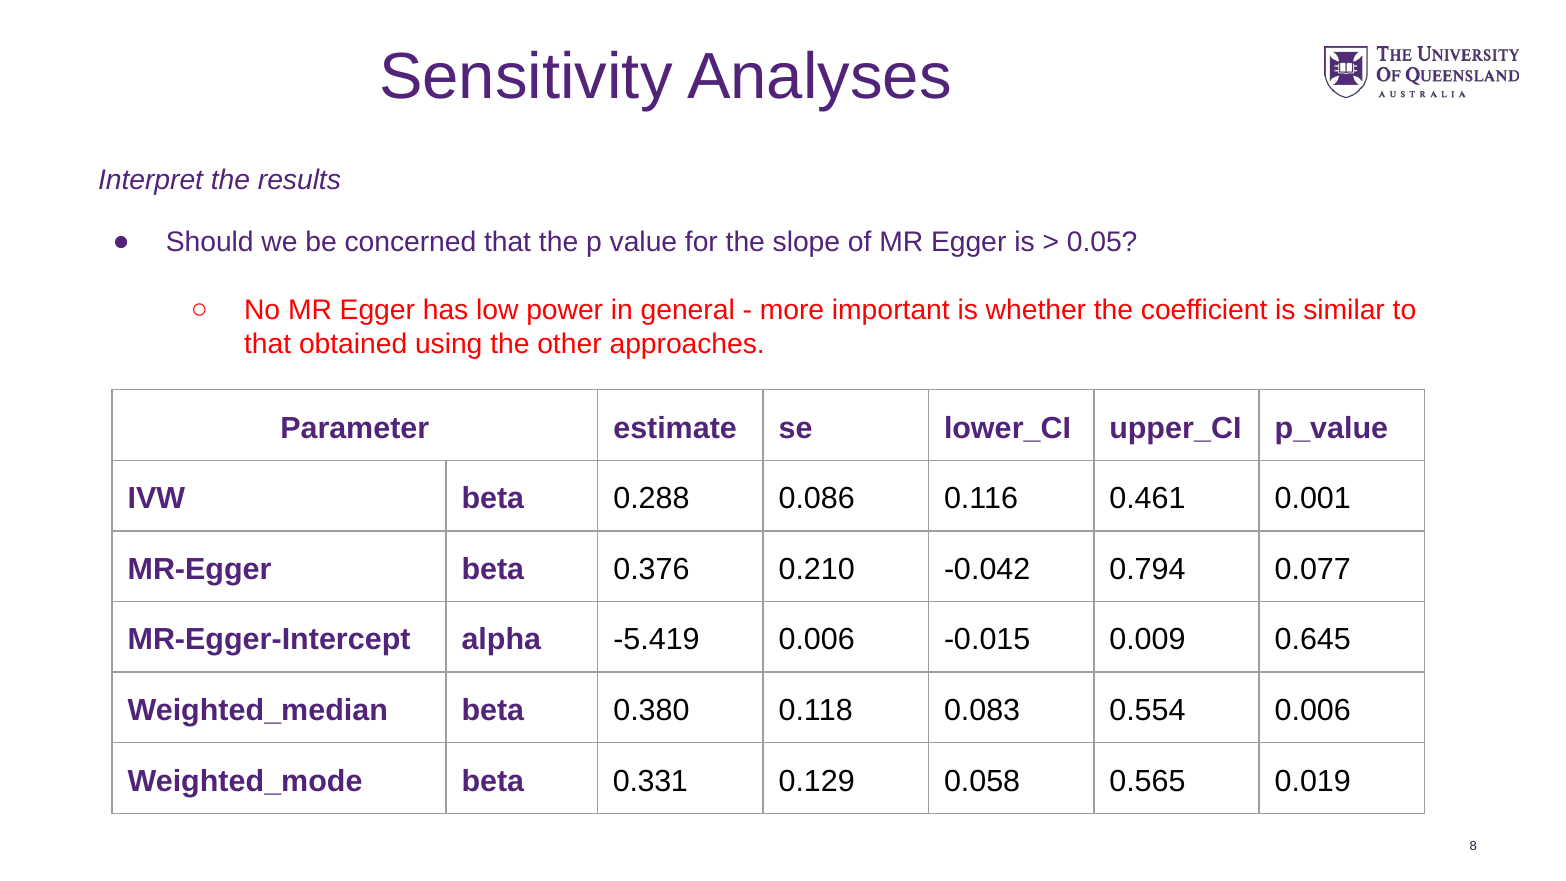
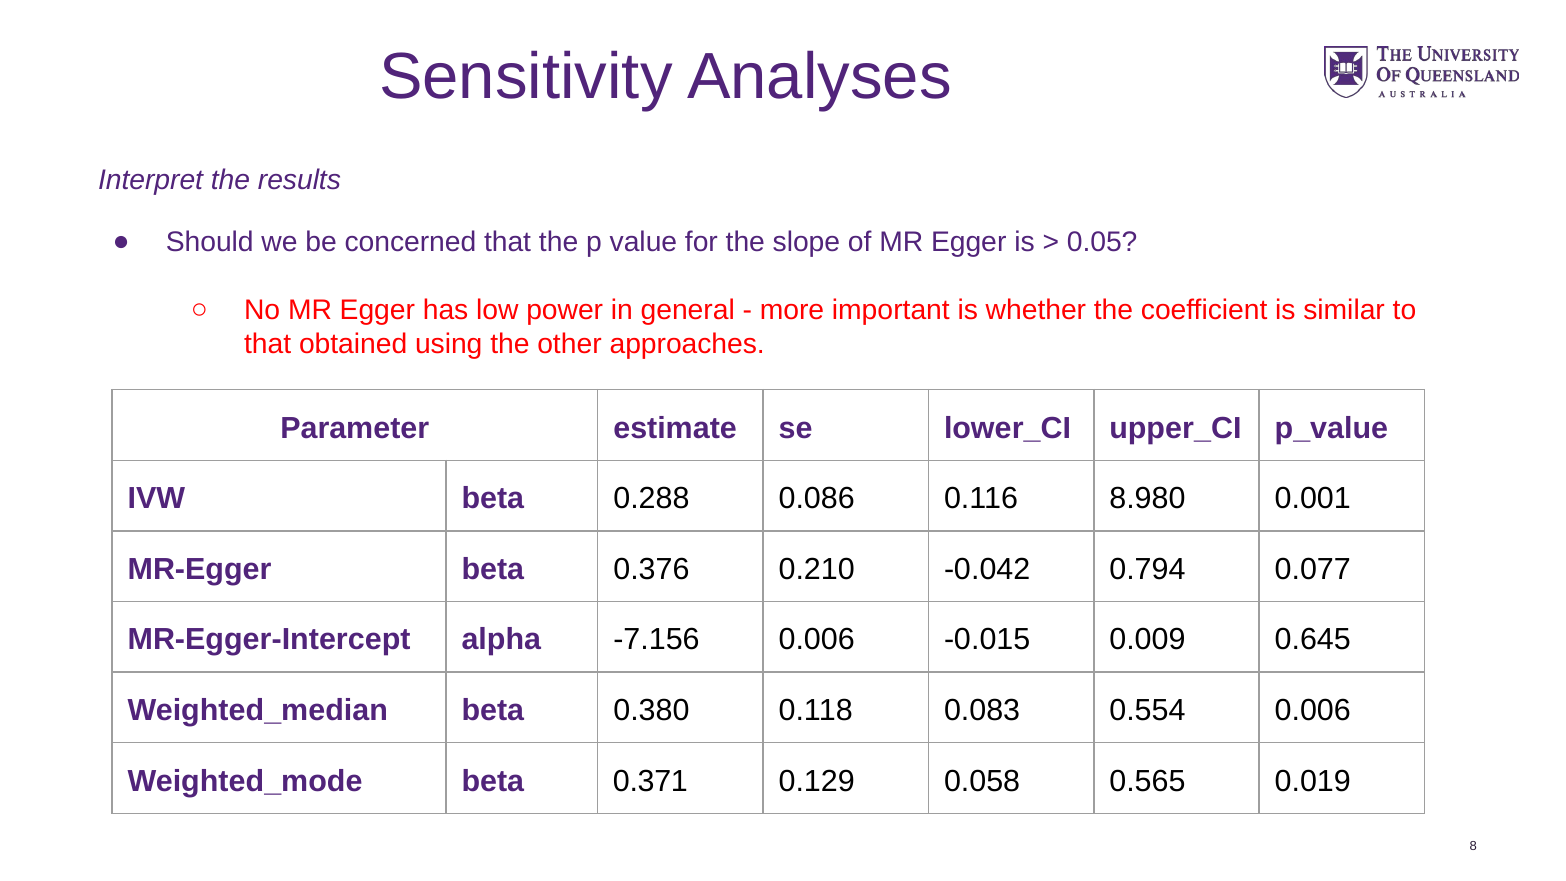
0.461: 0.461 -> 8.980
-5.419: -5.419 -> -7.156
0.331: 0.331 -> 0.371
